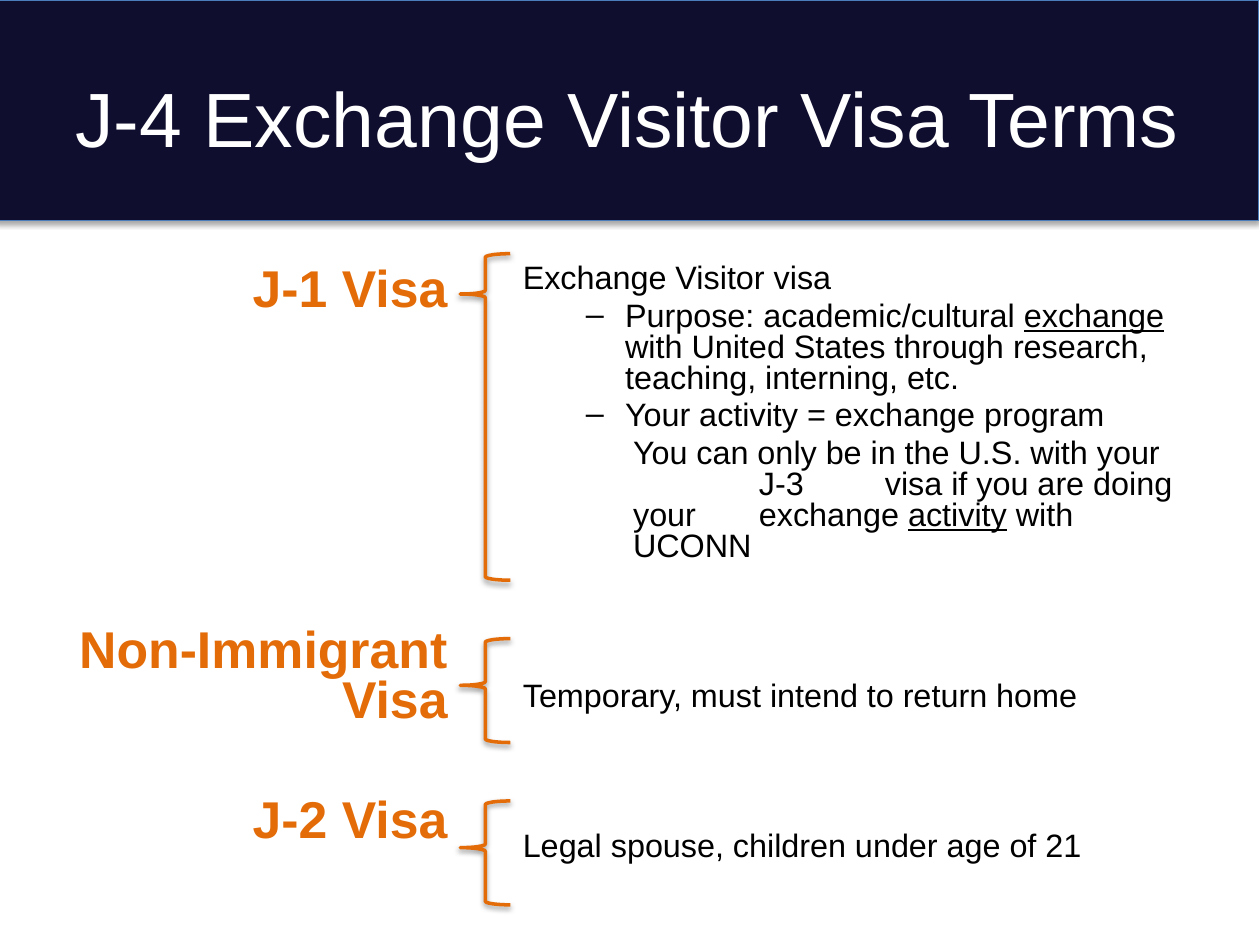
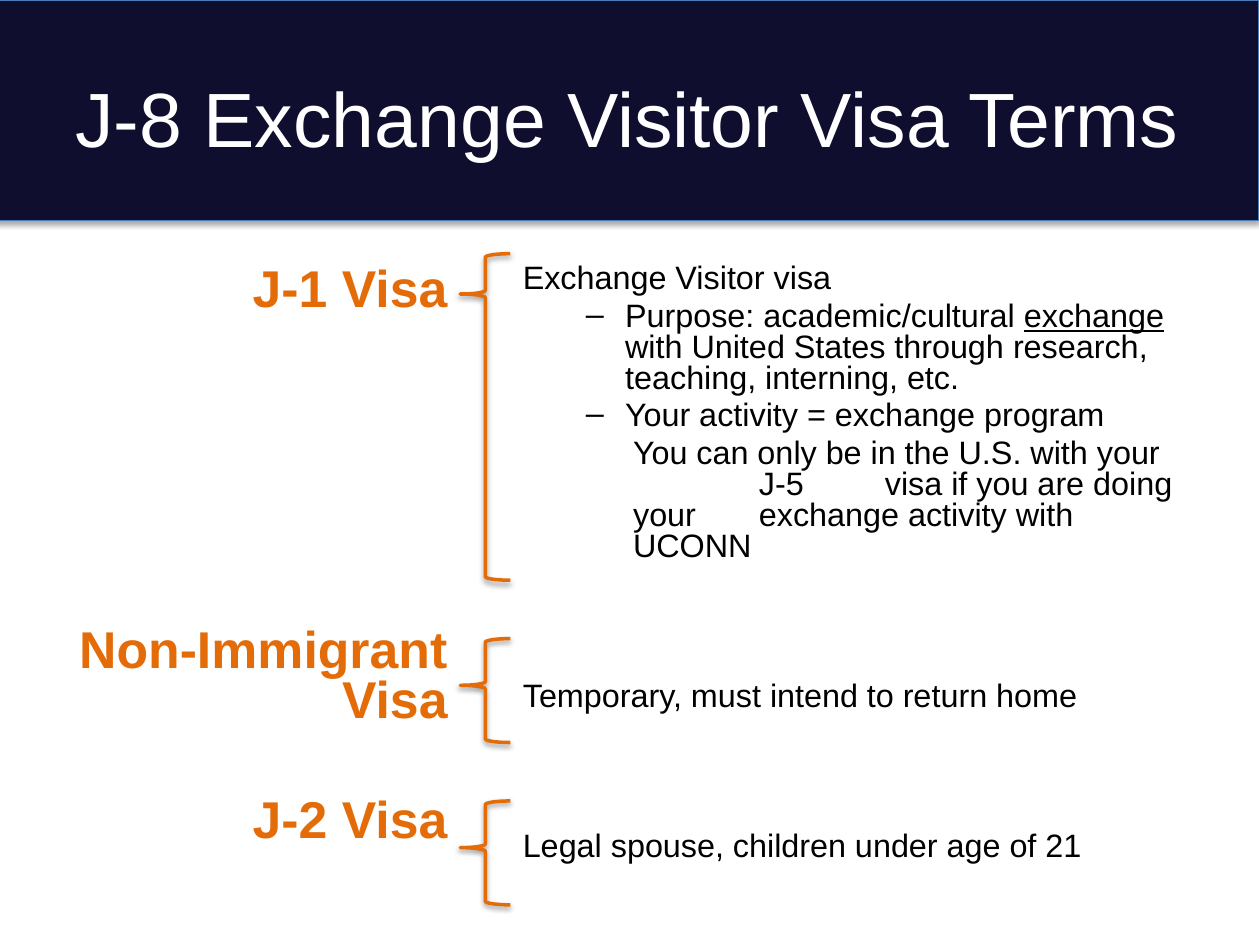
J-4: J-4 -> J-8
J-3: J-3 -> J-5
activity at (957, 516) underline: present -> none
